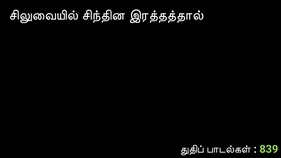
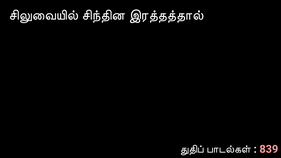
839 colour: light green -> pink
